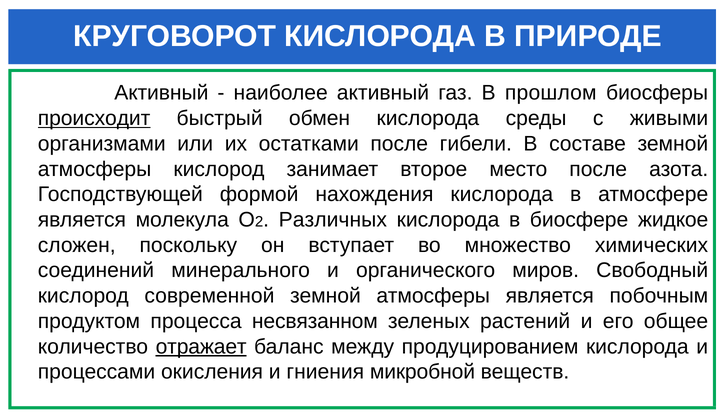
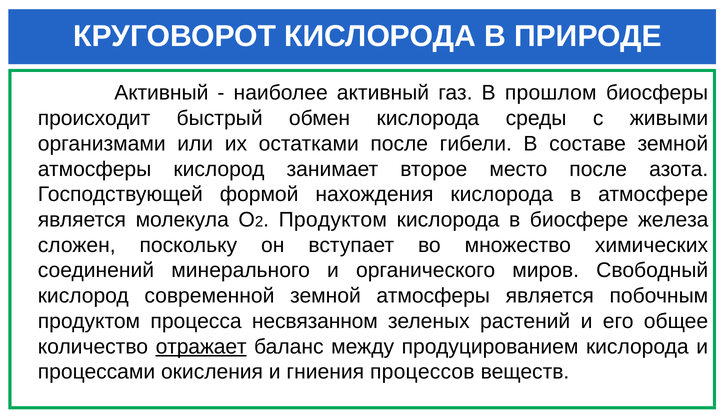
происходит underline: present -> none
Различных at (333, 220): Различных -> Продуктом
жидкое: жидкое -> железа
микробной: микробной -> процессов
